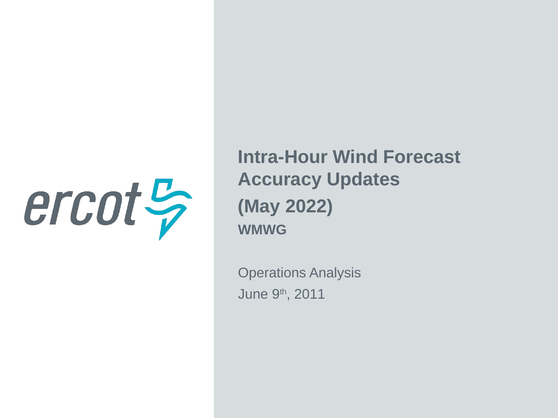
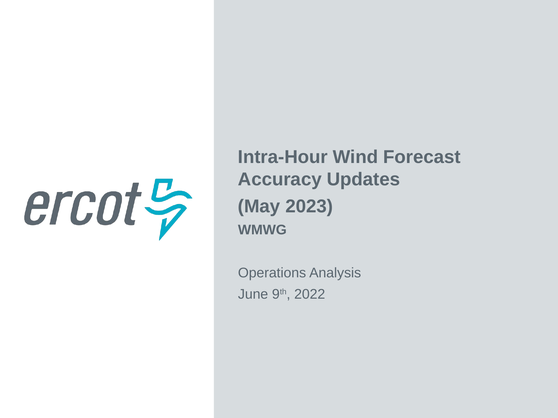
2022: 2022 -> 2023
2011: 2011 -> 2022
